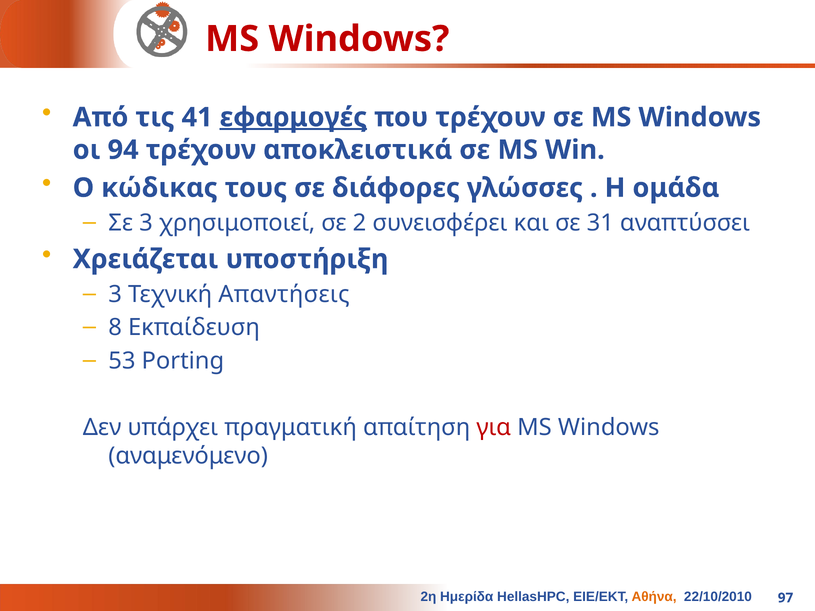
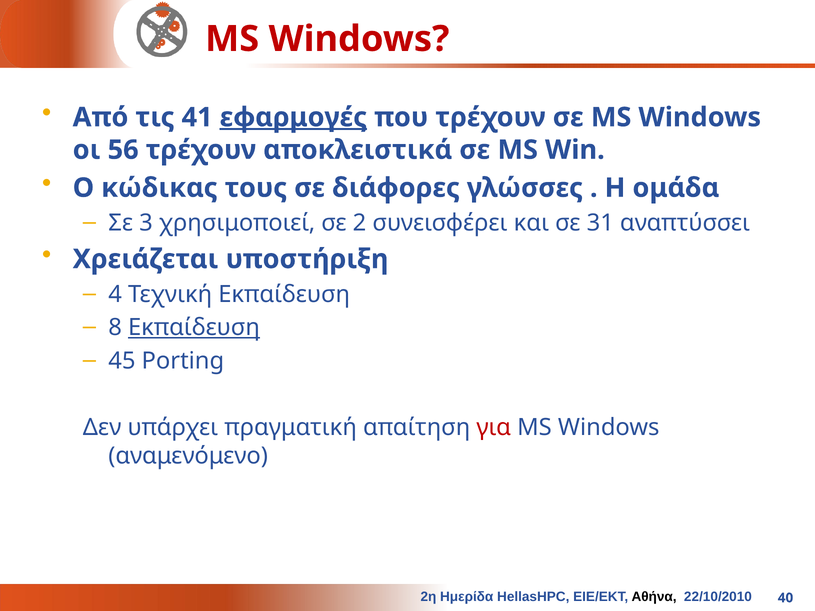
94: 94 -> 56
3 at (115, 294): 3 -> 4
Τεχνική Απαντήσεις: Απαντήσεις -> Εκπαίδευση
Εκπαίδευση at (194, 328) underline: none -> present
53: 53 -> 45
Αθήνα colour: orange -> black
97: 97 -> 40
